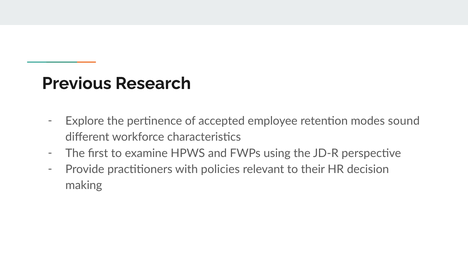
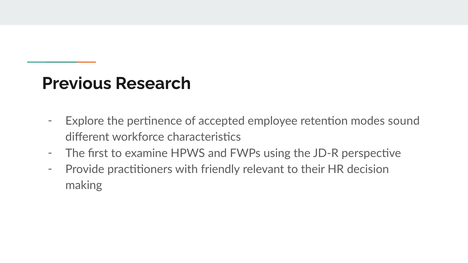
policies: policies -> friendly
